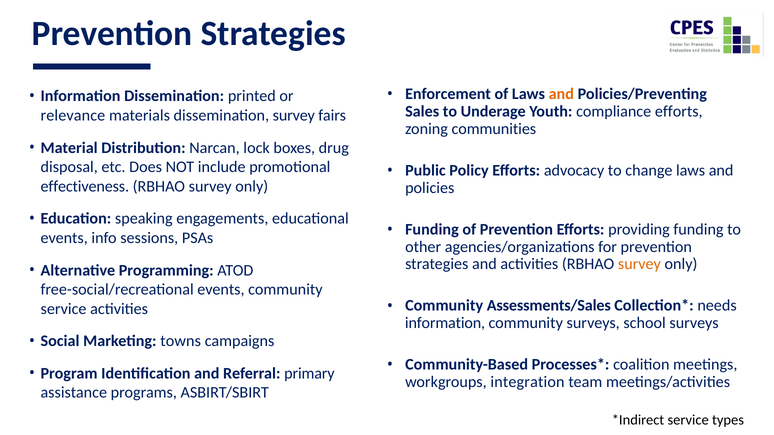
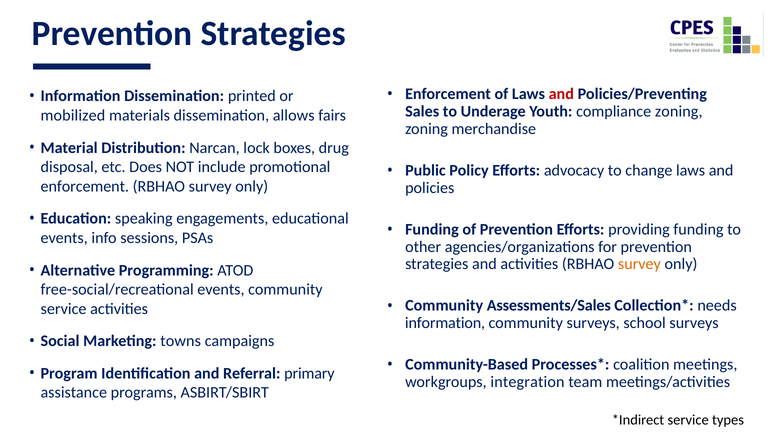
and at (561, 94) colour: orange -> red
compliance efforts: efforts -> zoning
relevance: relevance -> mobilized
dissemination survey: survey -> allows
communities: communities -> merchandise
effectiveness at (85, 187): effectiveness -> enforcement
